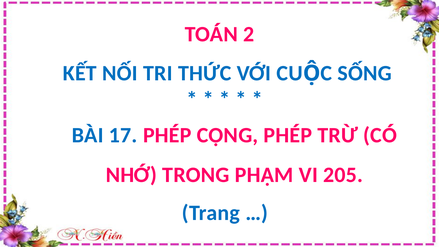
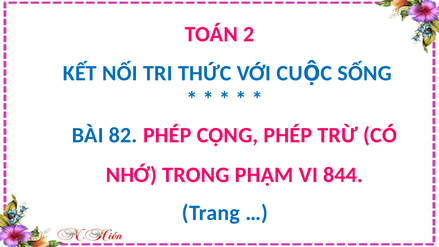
17: 17 -> 82
205: 205 -> 844
